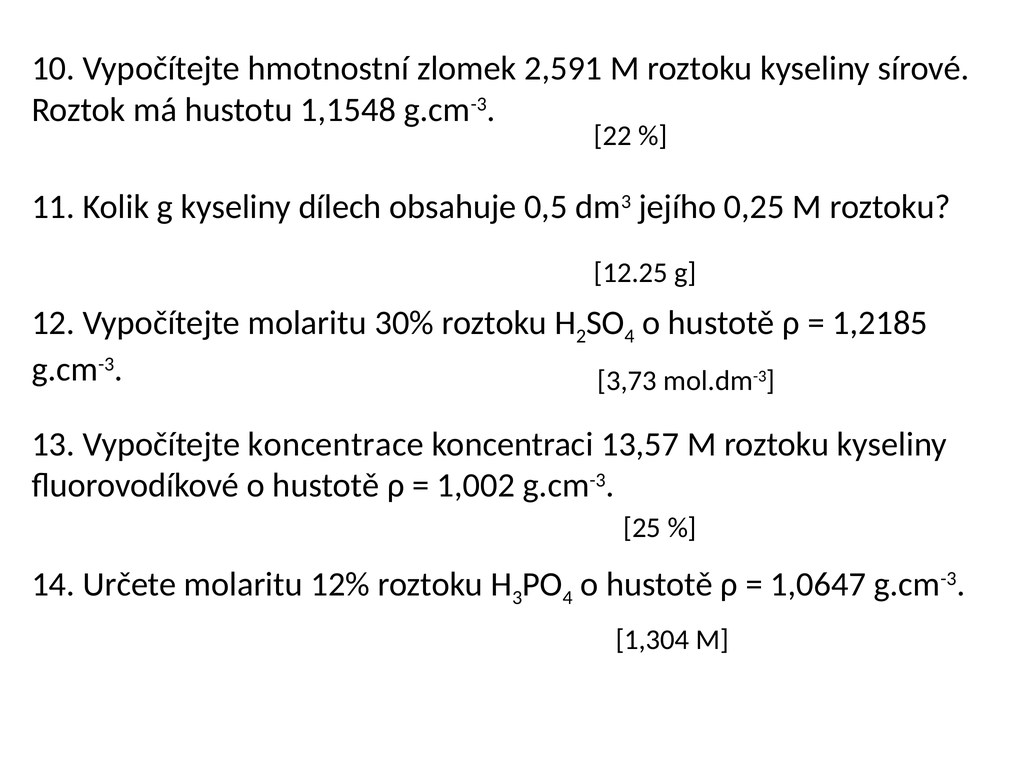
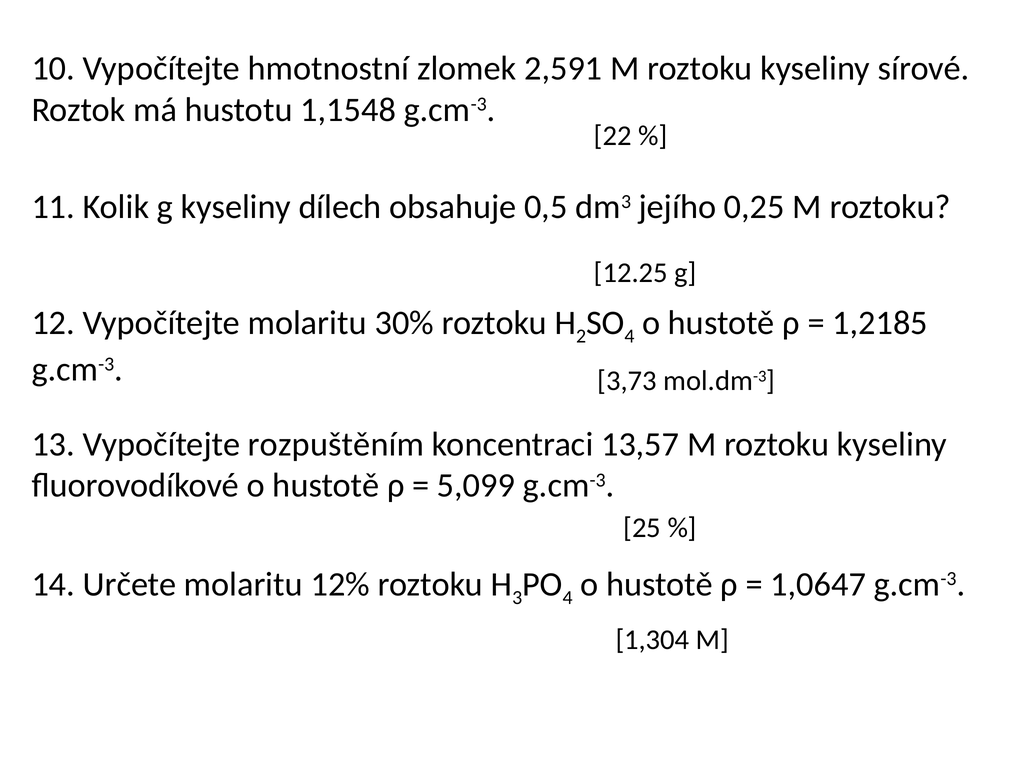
koncentrace: koncentrace -> rozpuštěním
1,002: 1,002 -> 5,099
